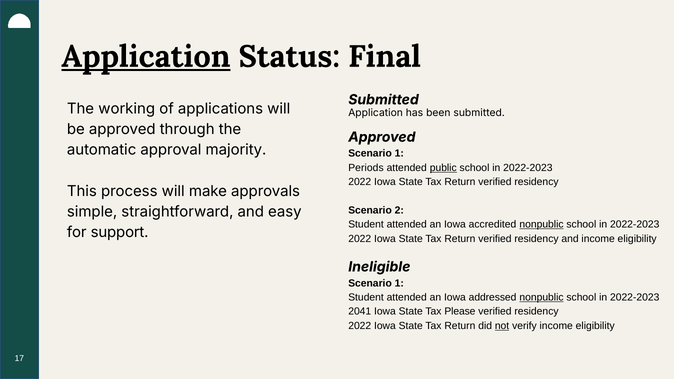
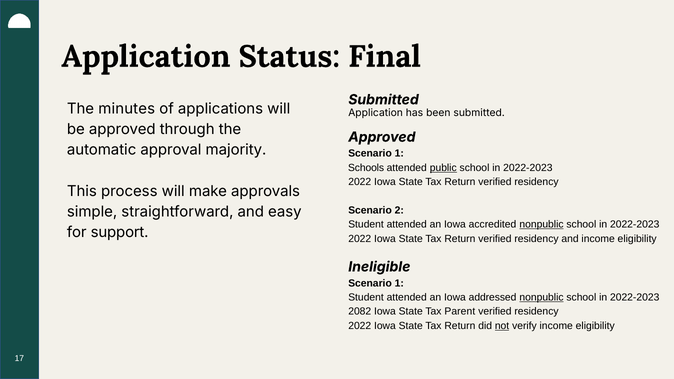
Application at (146, 57) underline: present -> none
working: working -> minutes
Periods: Periods -> Schools
2041: 2041 -> 2082
Please: Please -> Parent
